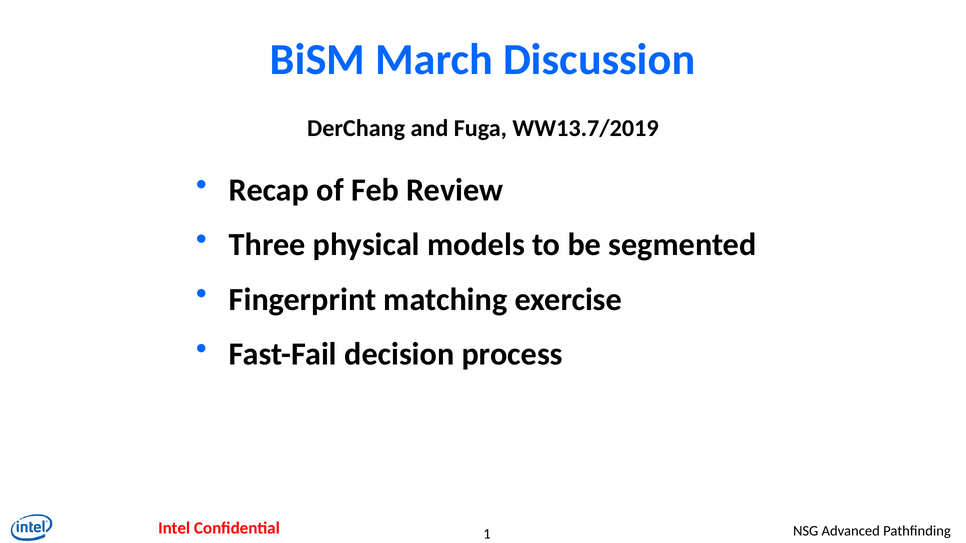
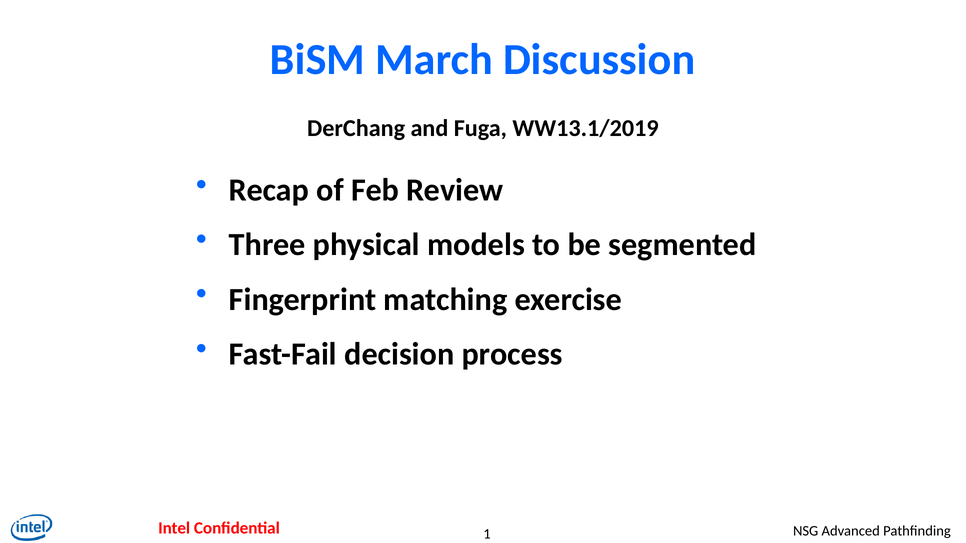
WW13.7/2019: WW13.7/2019 -> WW13.1/2019
